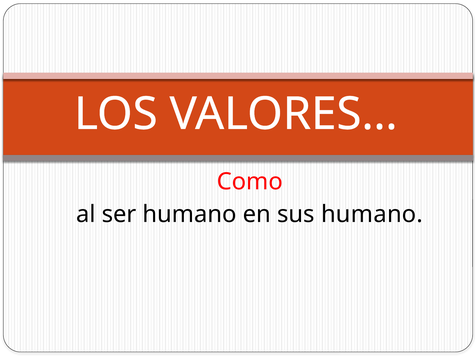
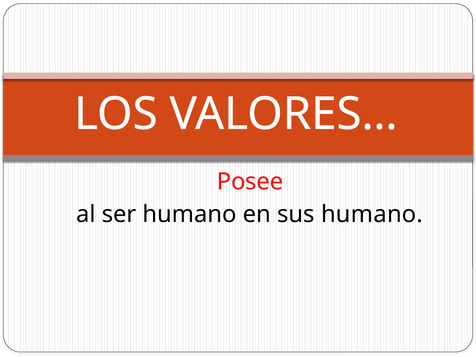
Como: Como -> Posee
